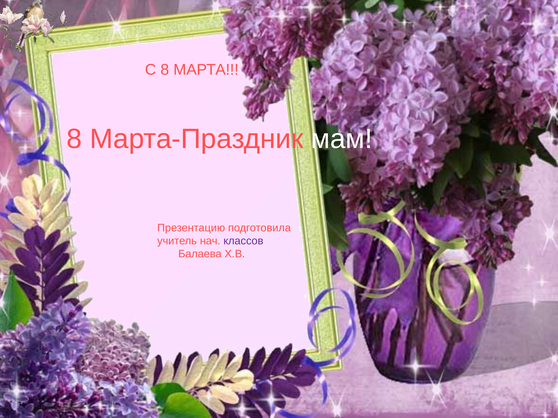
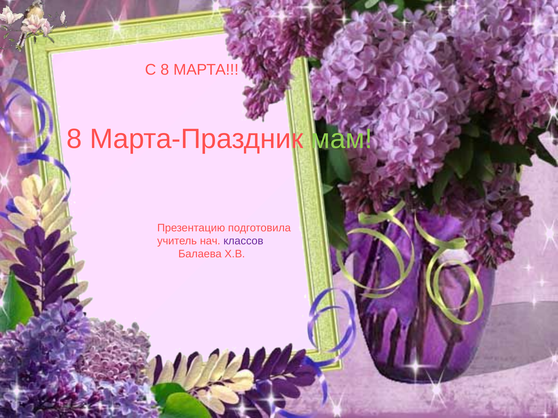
мам colour: white -> light green
